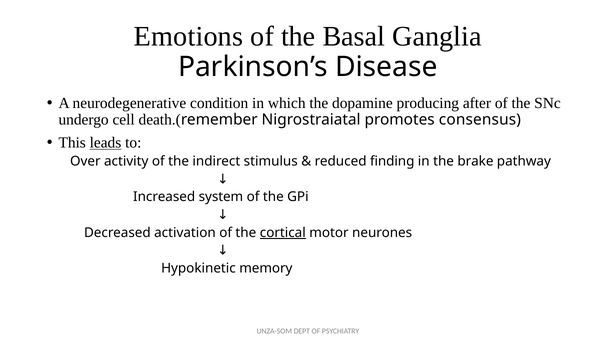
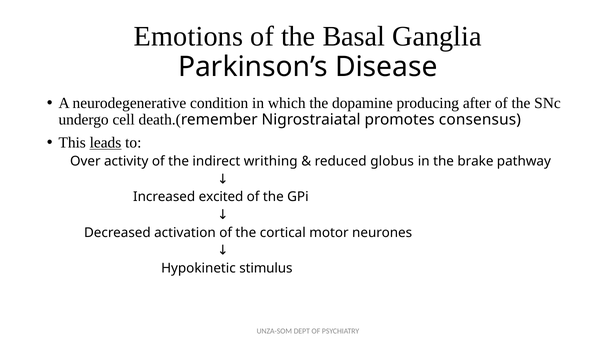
stimulus: stimulus -> writhing
finding: finding -> globus
system: system -> excited
cortical underline: present -> none
memory: memory -> stimulus
